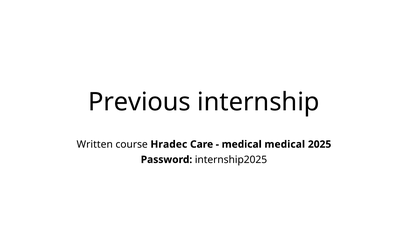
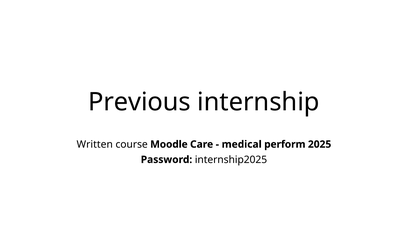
Hradec: Hradec -> Moodle
medical medical: medical -> perform
